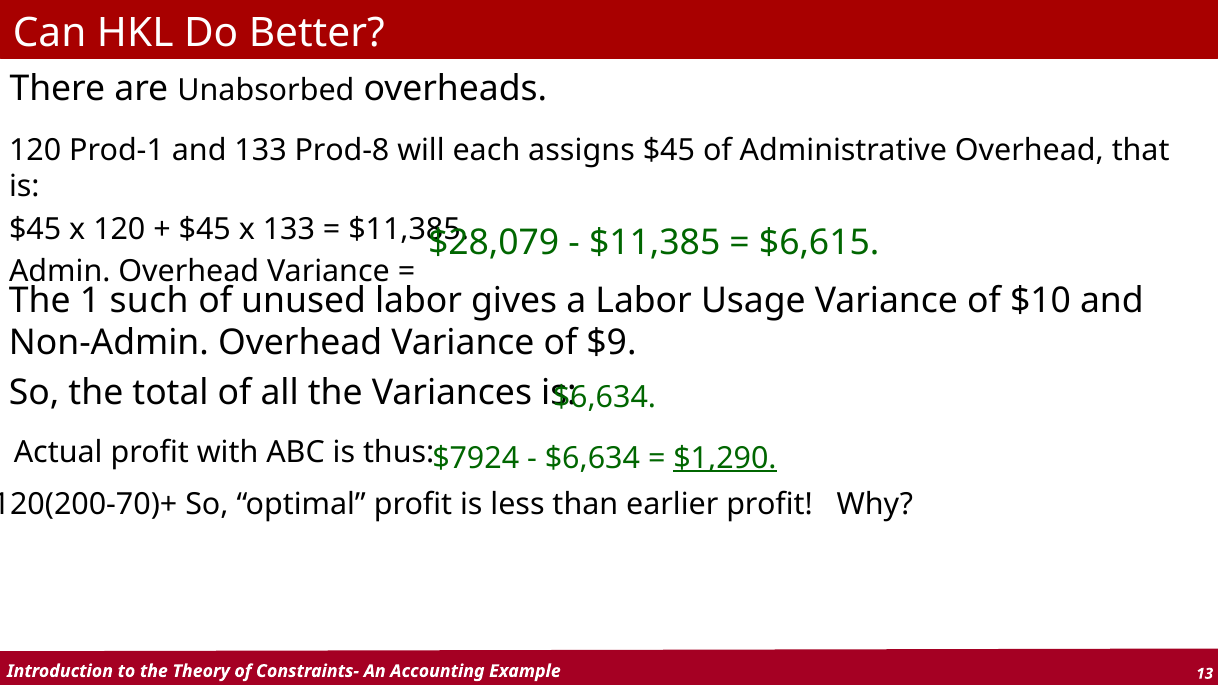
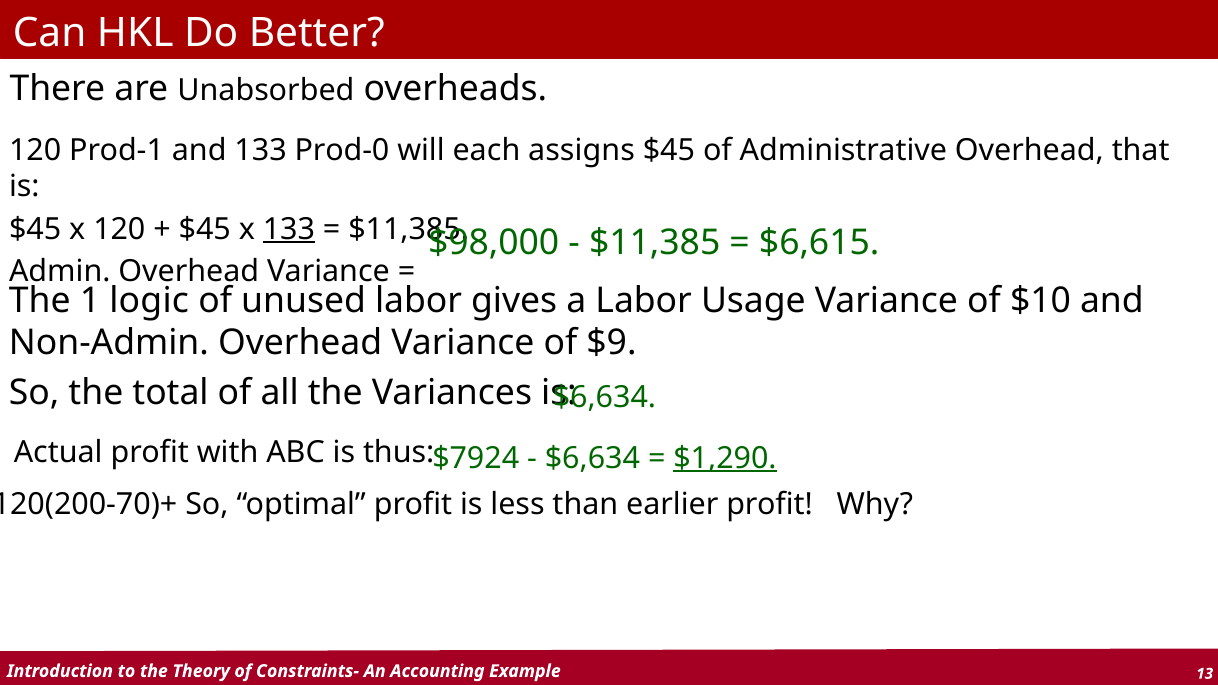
Prod-8: Prod-8 -> Prod-0
133 at (289, 229) underline: none -> present
$28,079: $28,079 -> $98,000
such: such -> logic
